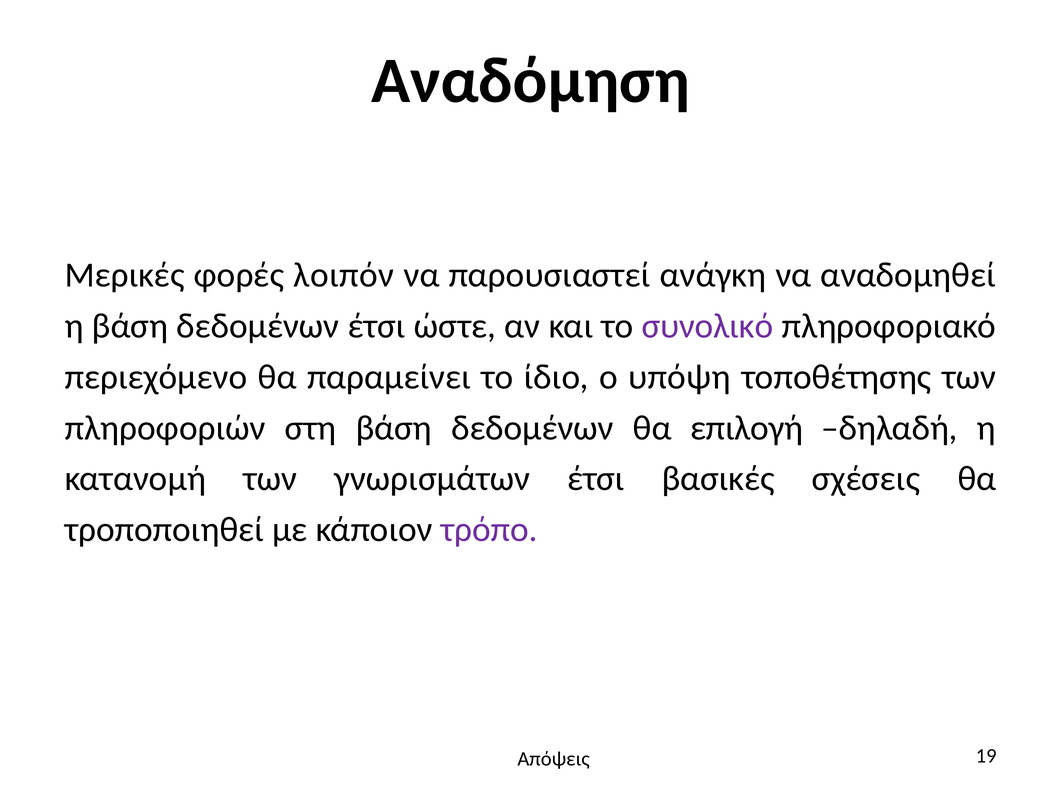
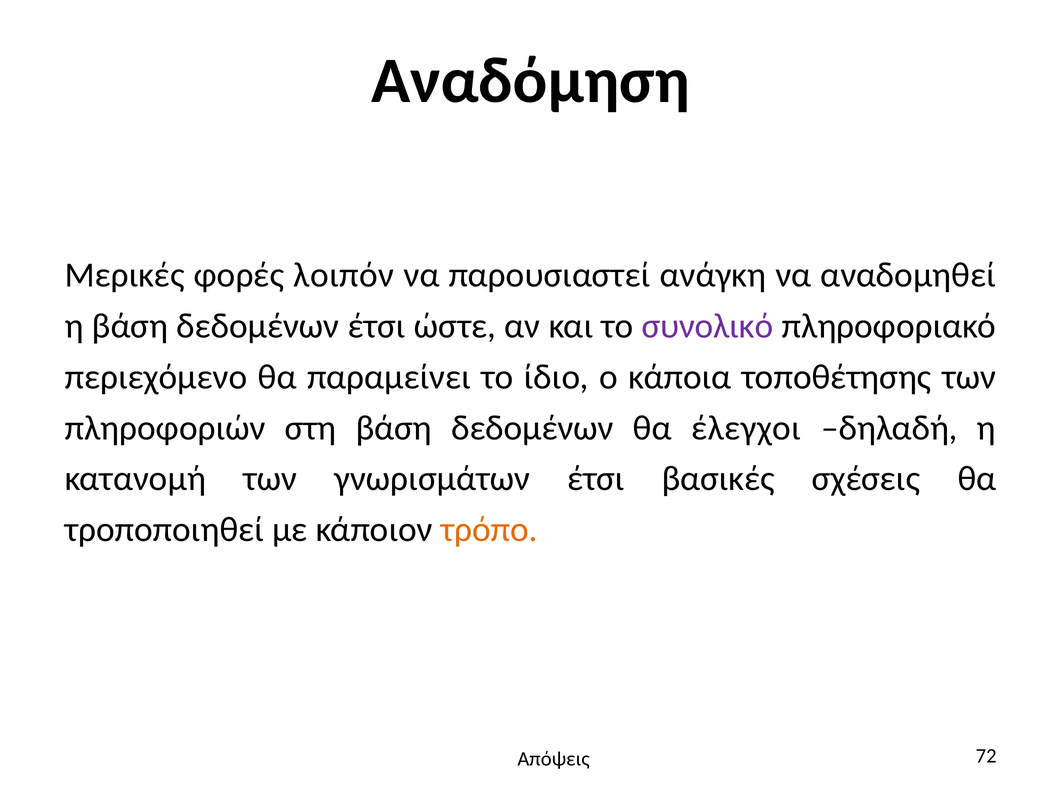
υπόψη: υπόψη -> κάποια
επιλογή: επιλογή -> έλεγχοι
τρόπο colour: purple -> orange
19: 19 -> 72
